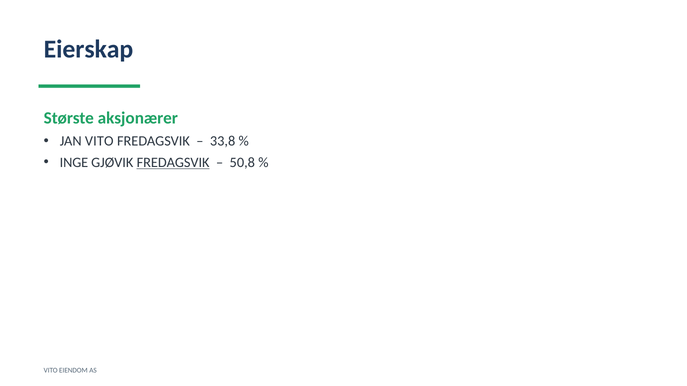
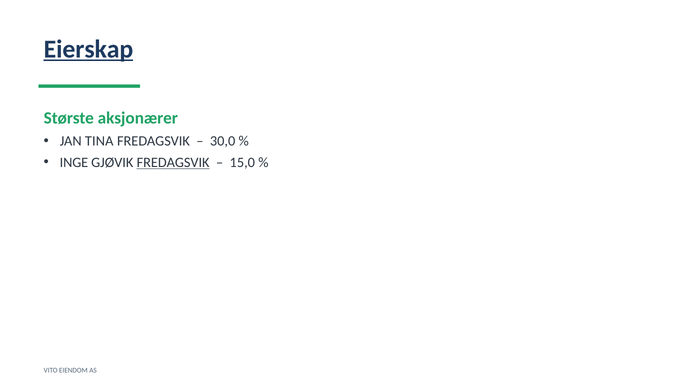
Eierskap underline: none -> present
JAN VITO: VITO -> TINA
33,8: 33,8 -> 30,0
50,8: 50,8 -> 15,0
